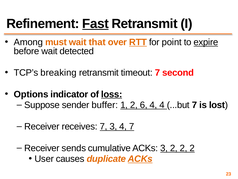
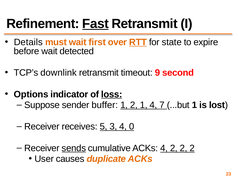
Among: Among -> Details
that: that -> first
point: point -> state
expire underline: present -> none
breaking: breaking -> downlink
timeout 7: 7 -> 9
2 6: 6 -> 1
4 4: 4 -> 7
...but 7: 7 -> 1
receives 7: 7 -> 5
4 7: 7 -> 0
sends underline: none -> present
ACKs 3: 3 -> 4
ACKs at (140, 158) underline: present -> none
